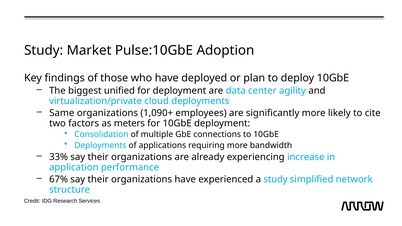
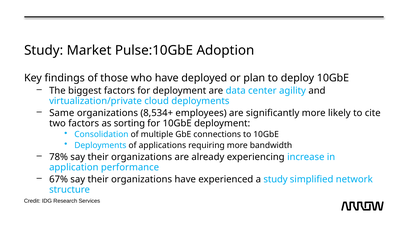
biggest unified: unified -> factors
1,090+: 1,090+ -> 8,534+
meters: meters -> sorting
33%: 33% -> 78%
